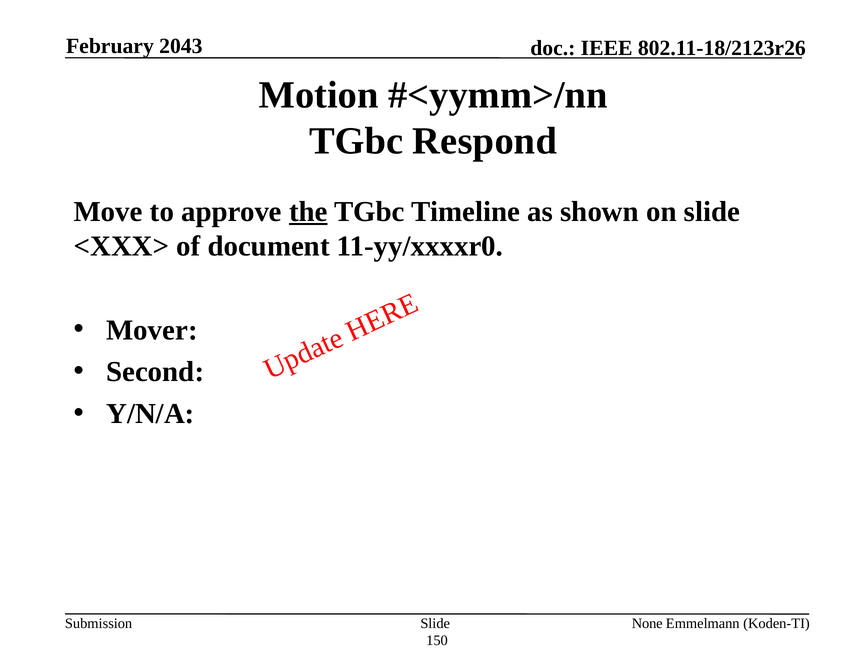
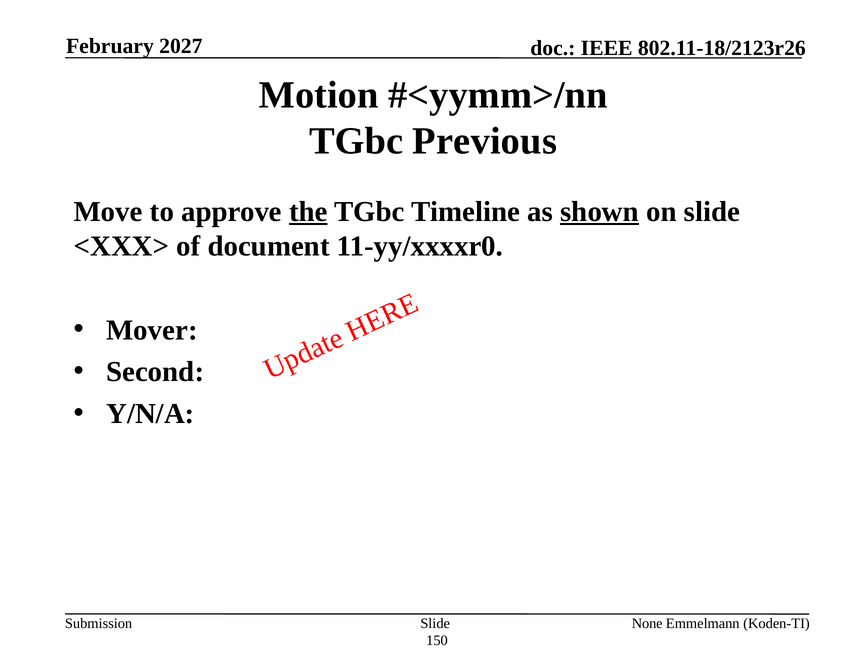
2043: 2043 -> 2027
Respond: Respond -> Previous
shown underline: none -> present
